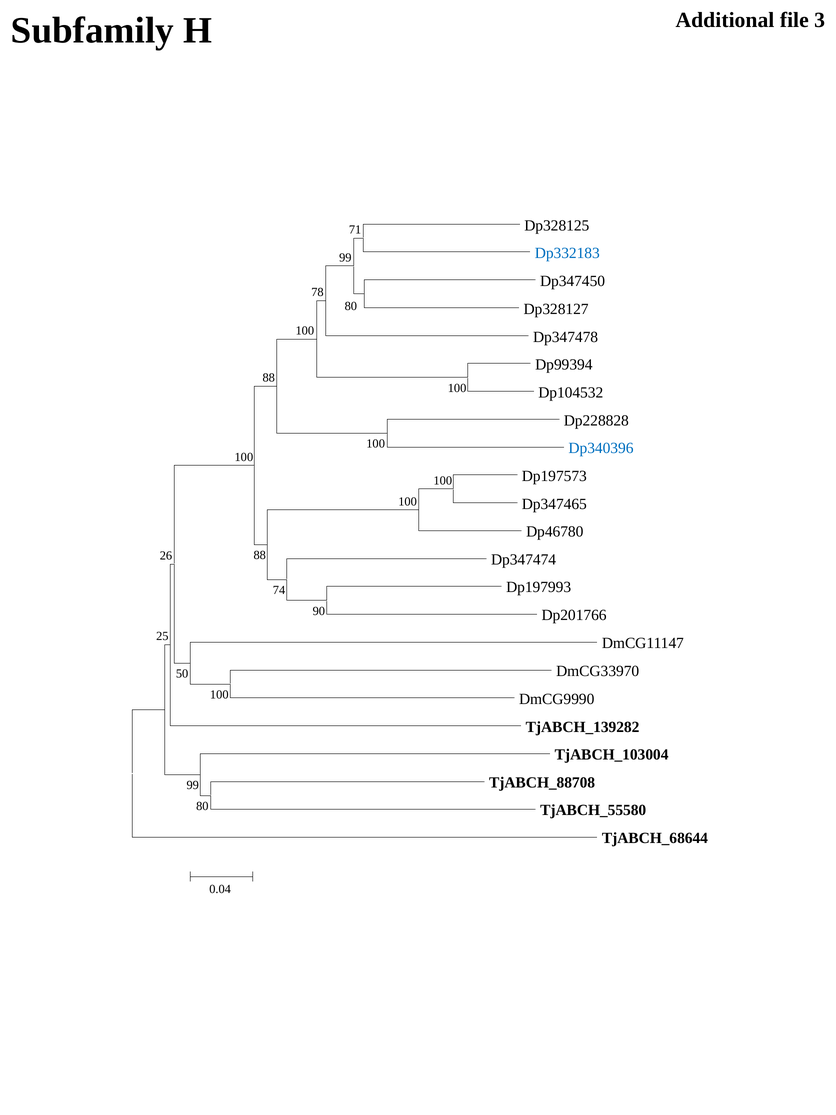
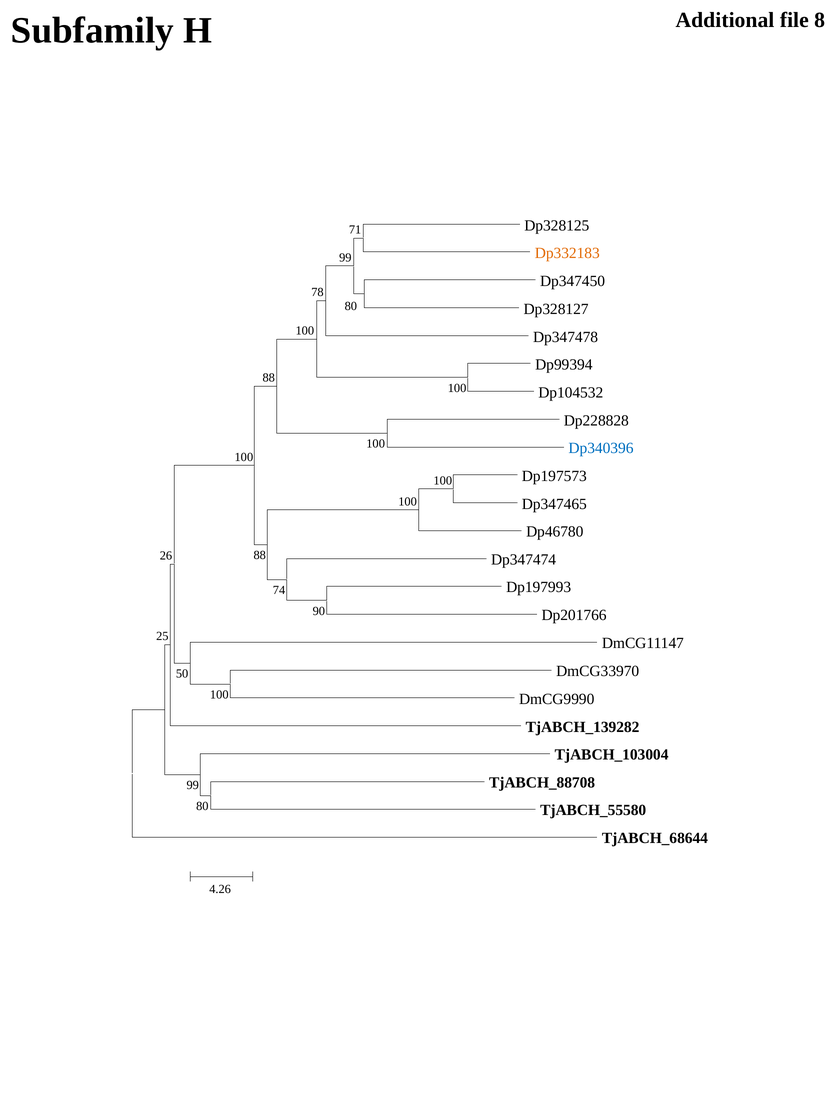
3: 3 -> 8
Dp332183 colour: blue -> orange
0.04: 0.04 -> 4.26
